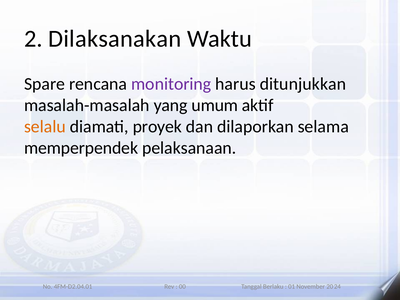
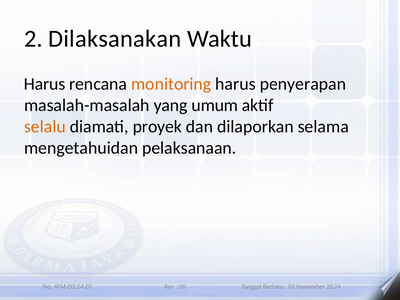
Spare at (45, 84): Spare -> Harus
monitoring colour: purple -> orange
ditunjukkan: ditunjukkan -> penyerapan
memperpendek: memperpendek -> mengetahuidan
